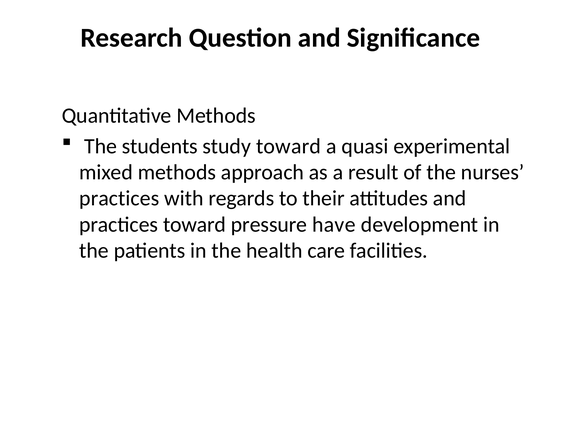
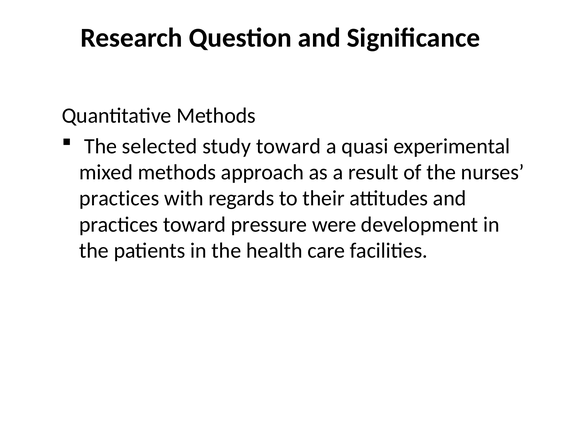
students: students -> selected
have: have -> were
